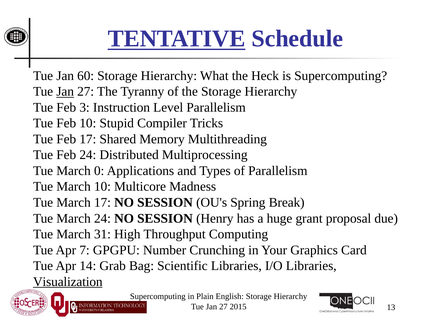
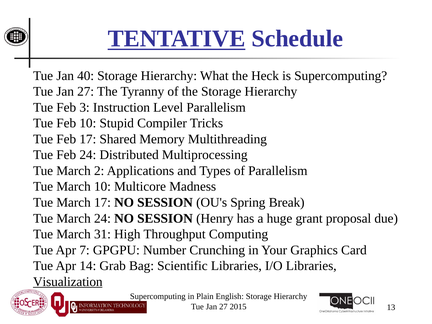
60: 60 -> 40
Jan at (65, 92) underline: present -> none
0: 0 -> 2
